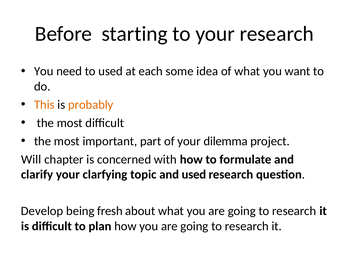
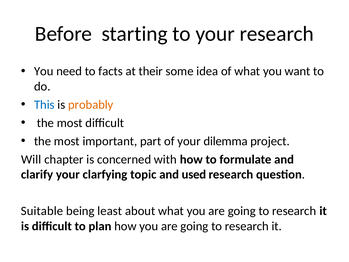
to used: used -> facts
each: each -> their
This colour: orange -> blue
Develop: Develop -> Suitable
fresh: fresh -> least
